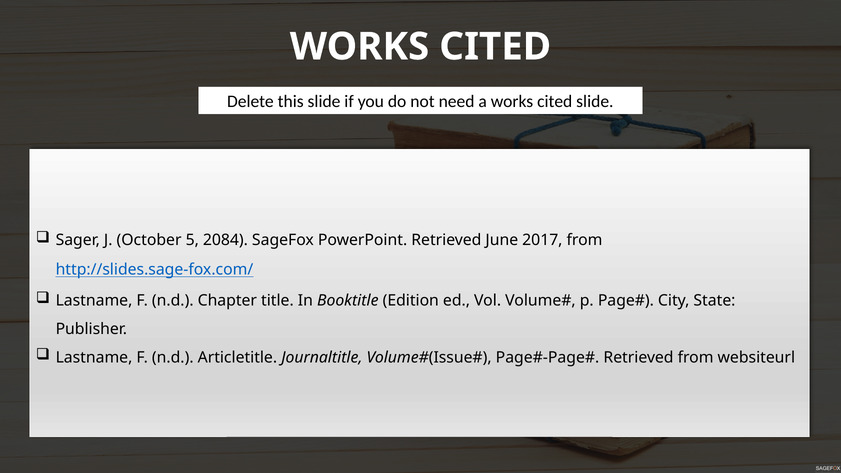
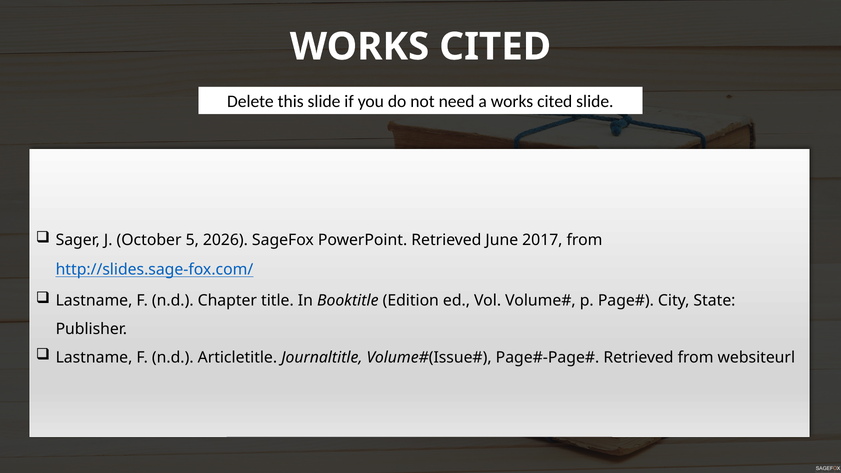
2084: 2084 -> 2026
